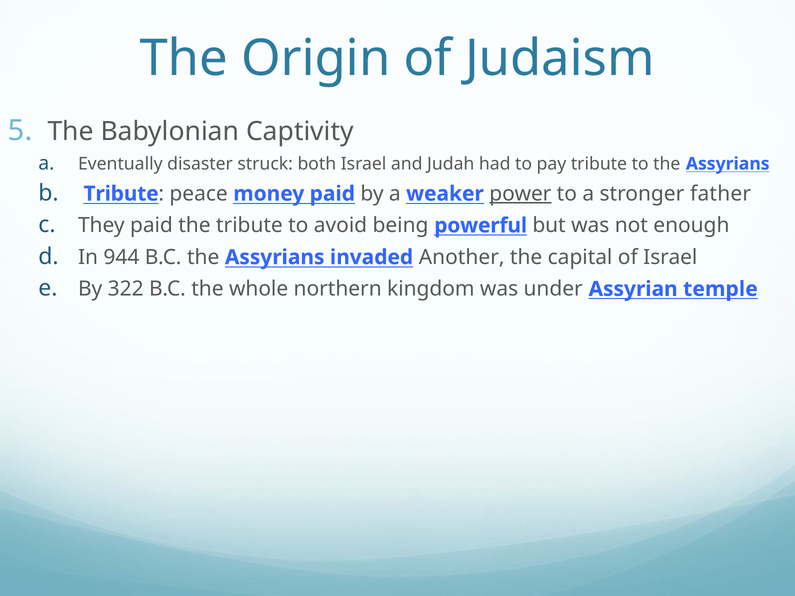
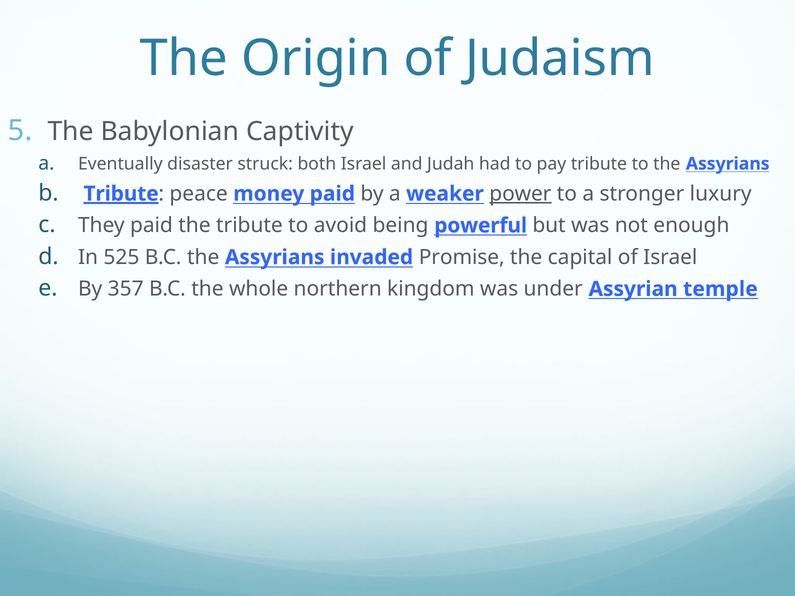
Tribute at (121, 194) underline: none -> present
father: father -> luxury
944: 944 -> 525
Another: Another -> Promise
322: 322 -> 357
